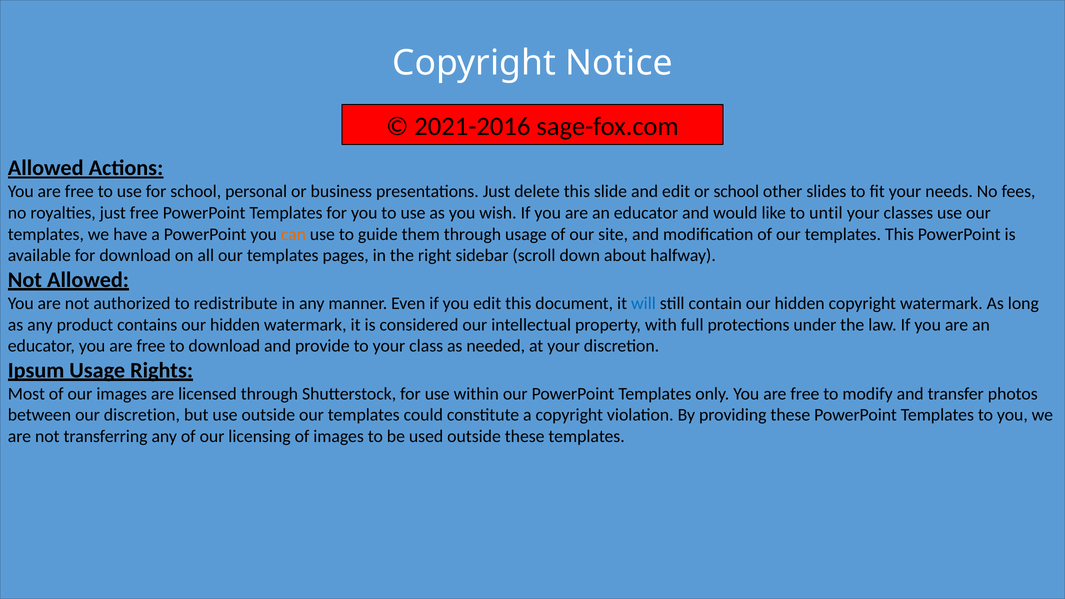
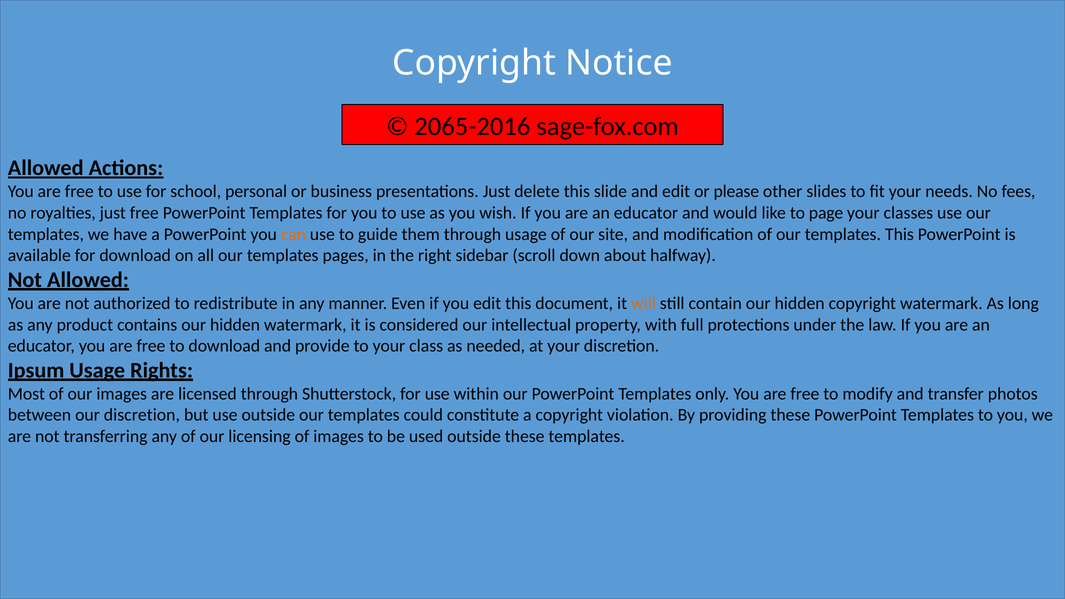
2021-2016: 2021-2016 -> 2065-2016
or school: school -> please
until: until -> page
will colour: blue -> orange
